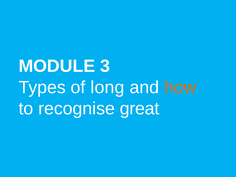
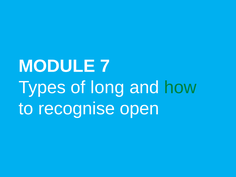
3: 3 -> 7
how colour: orange -> green
great: great -> open
